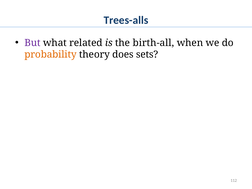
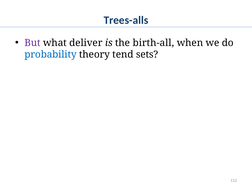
related: related -> deliver
probability colour: orange -> blue
does: does -> tend
